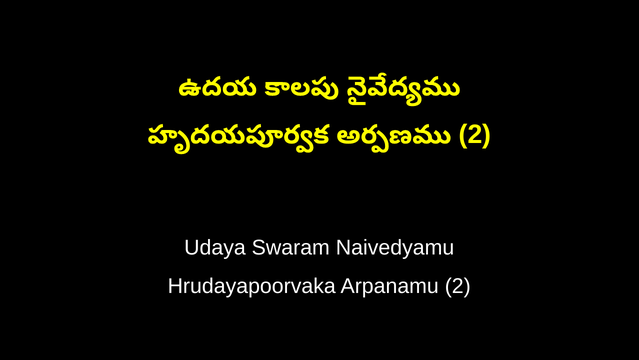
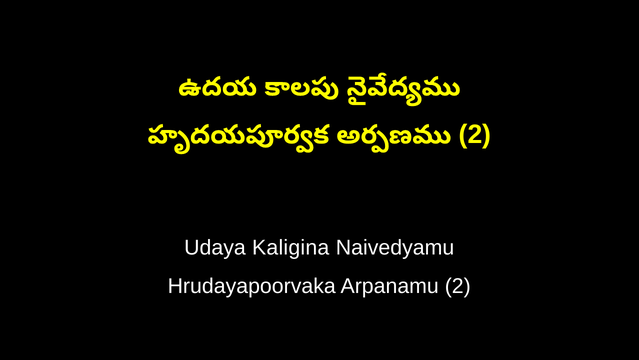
Swaram: Swaram -> Kaligina
